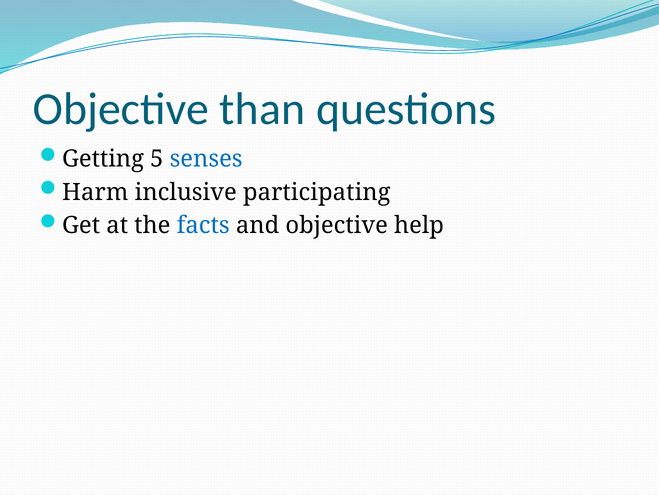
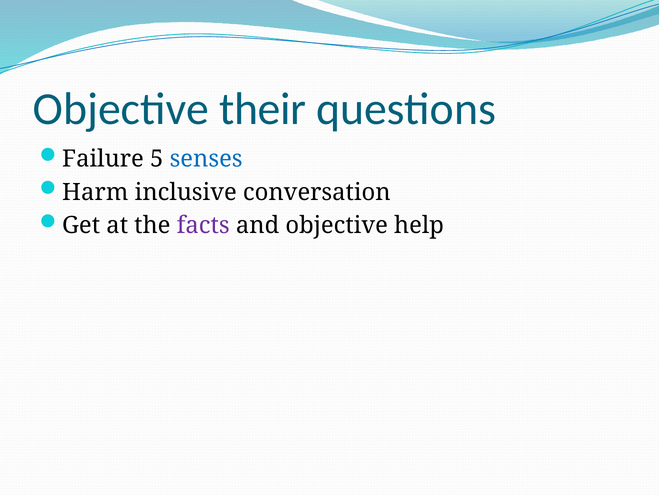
than: than -> their
Getting: Getting -> Failure
participating: participating -> conversation
facts colour: blue -> purple
